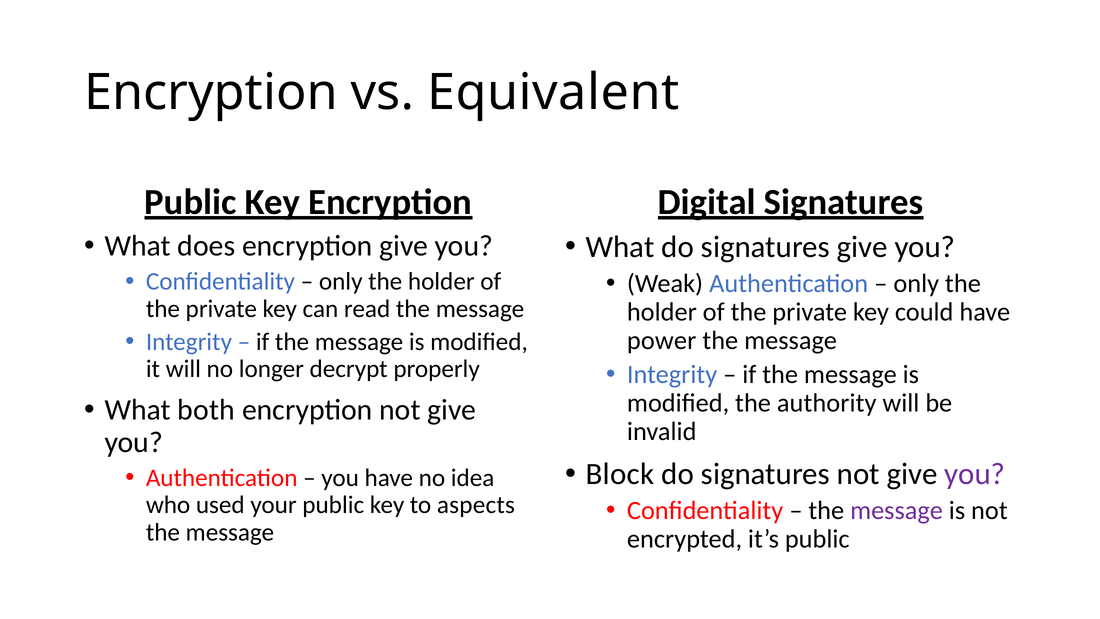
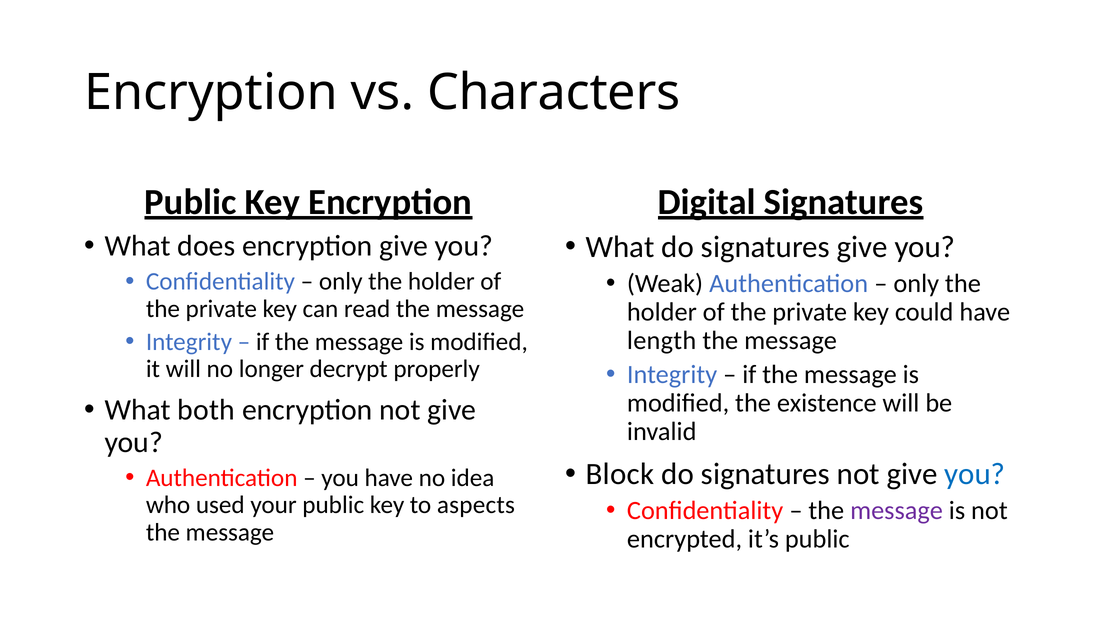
Equivalent: Equivalent -> Characters
power: power -> length
authority: authority -> existence
you at (975, 474) colour: purple -> blue
